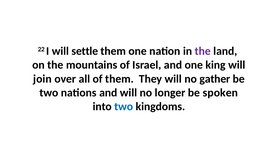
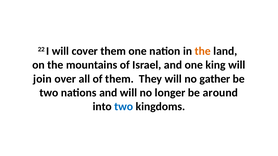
settle: settle -> cover
the at (203, 51) colour: purple -> orange
spoken: spoken -> around
